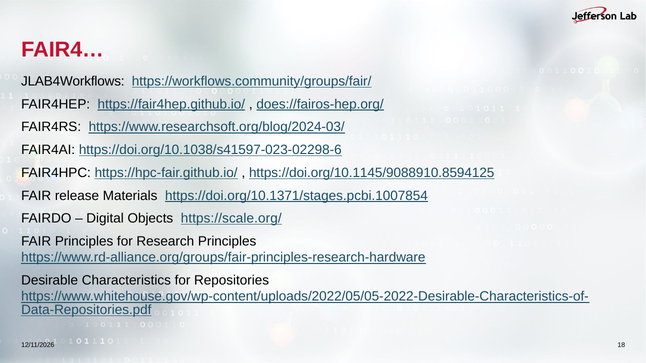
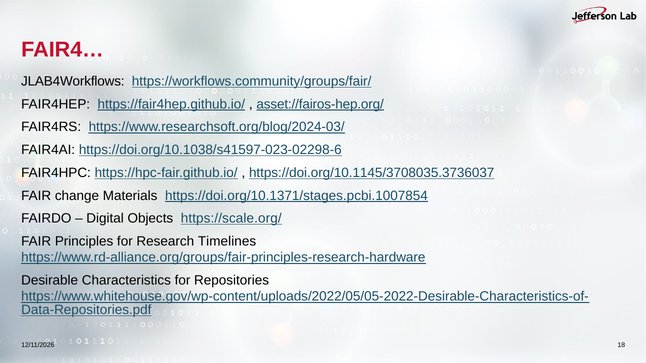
does://fairos-hep.org/: does://fairos-hep.org/ -> asset://fairos-hep.org/
https://doi.org/10.1145/9088910.8594125: https://doi.org/10.1145/9088910.8594125 -> https://doi.org/10.1145/3708035.3736037
release: release -> change
Research Principles: Principles -> Timelines
